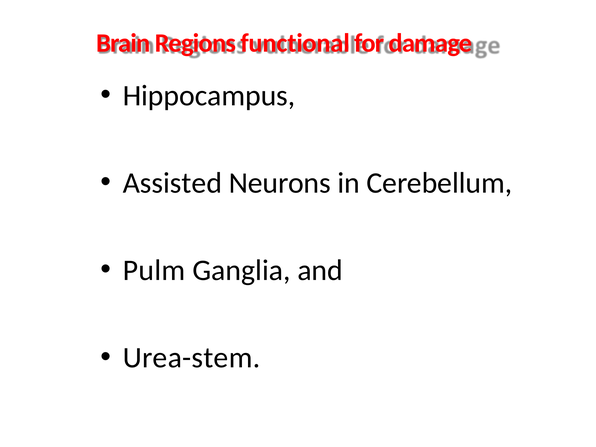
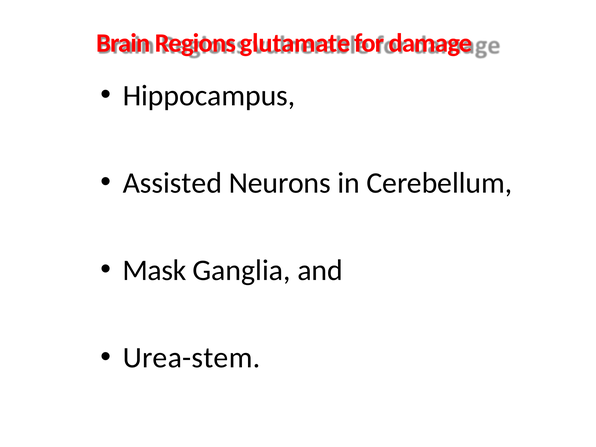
functional: functional -> glutamate
Pulm: Pulm -> Mask
